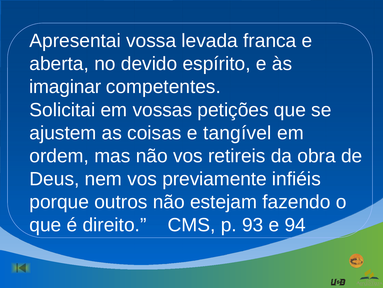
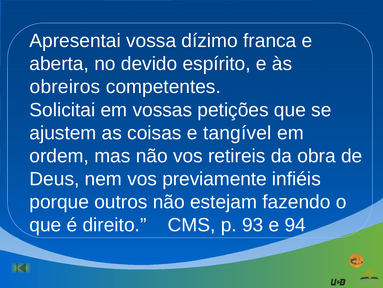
levada: levada -> dízimo
imaginar: imaginar -> obreiros
